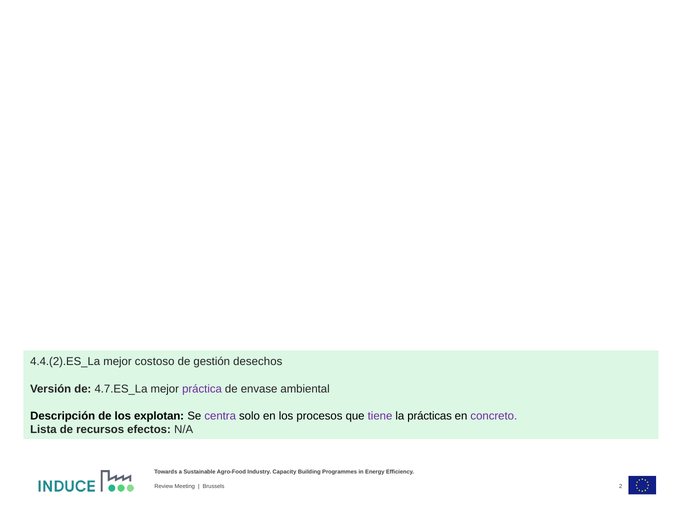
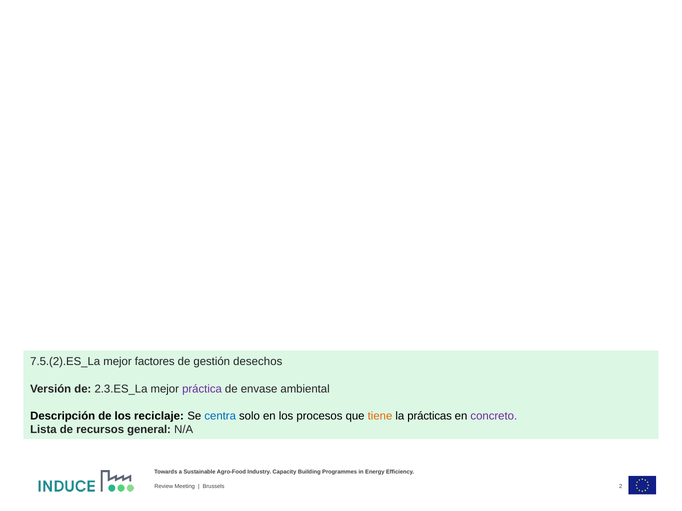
4.4.(2).ES_La: 4.4.(2).ES_La -> 7.5.(2).ES_La
costoso: costoso -> factores
4.7.ES_La: 4.7.ES_La -> 2.3.ES_La
explotan: explotan -> reciclaje
centra colour: purple -> blue
tiene colour: purple -> orange
efectos: efectos -> general
